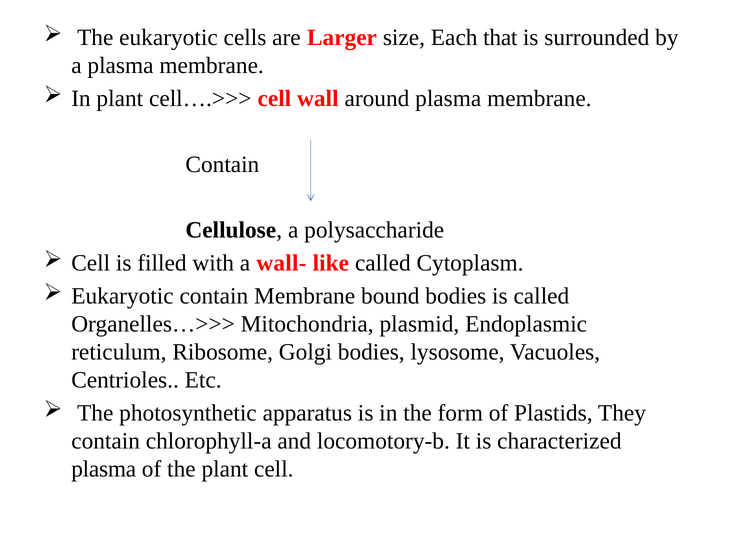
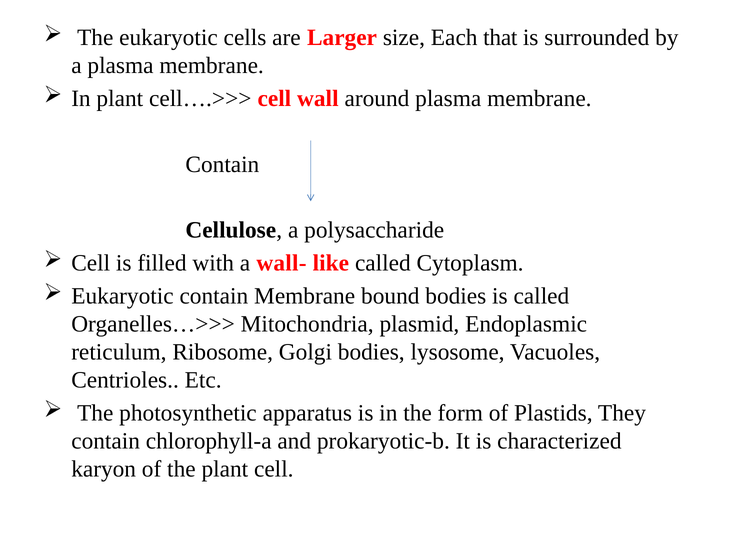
locomotory-b: locomotory-b -> prokaryotic-b
plasma at (104, 469): plasma -> karyon
